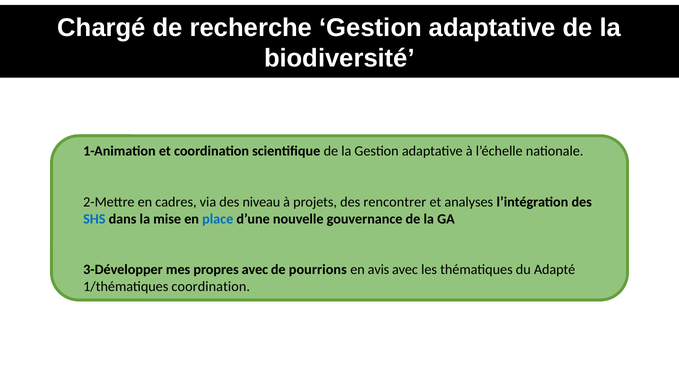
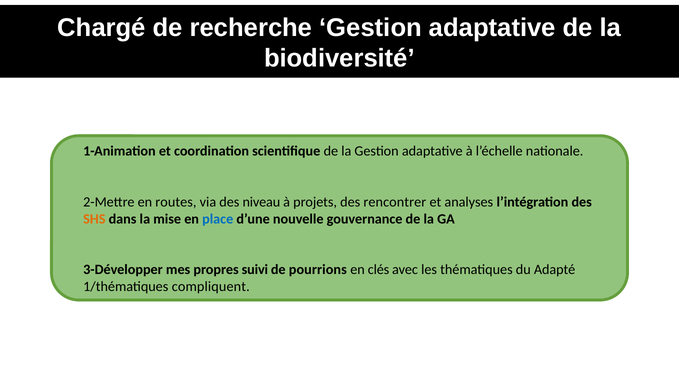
cadres: cadres -> routes
SHS colour: blue -> orange
propres avec: avec -> suivi
avis: avis -> clés
1/thématiques coordination: coordination -> compliquent
